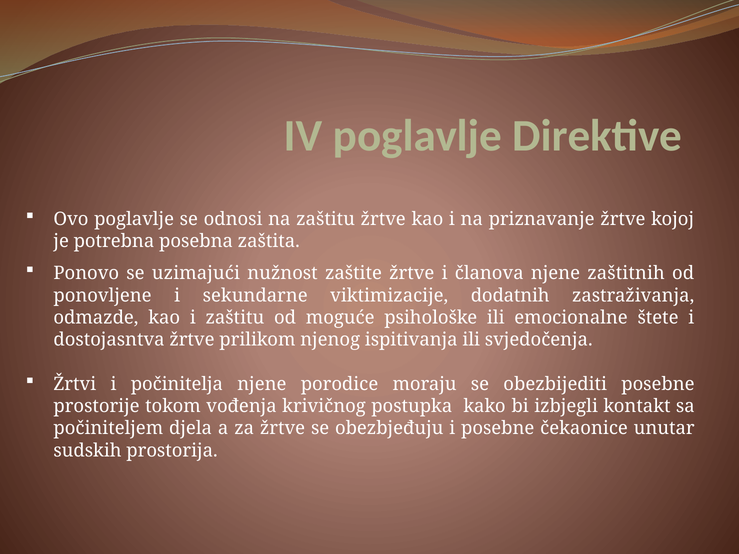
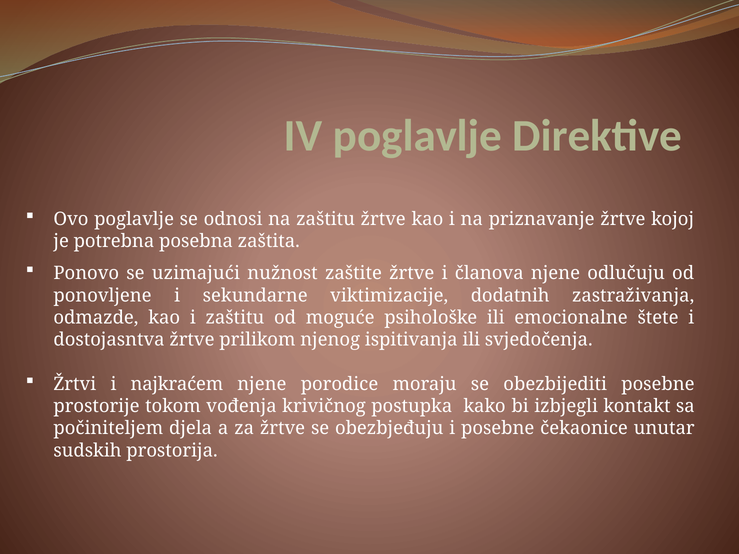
zaštitnih: zaštitnih -> odlučuju
počinitelja: počinitelja -> najkraćem
